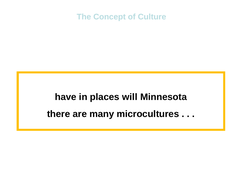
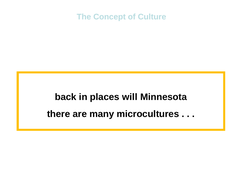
have: have -> back
